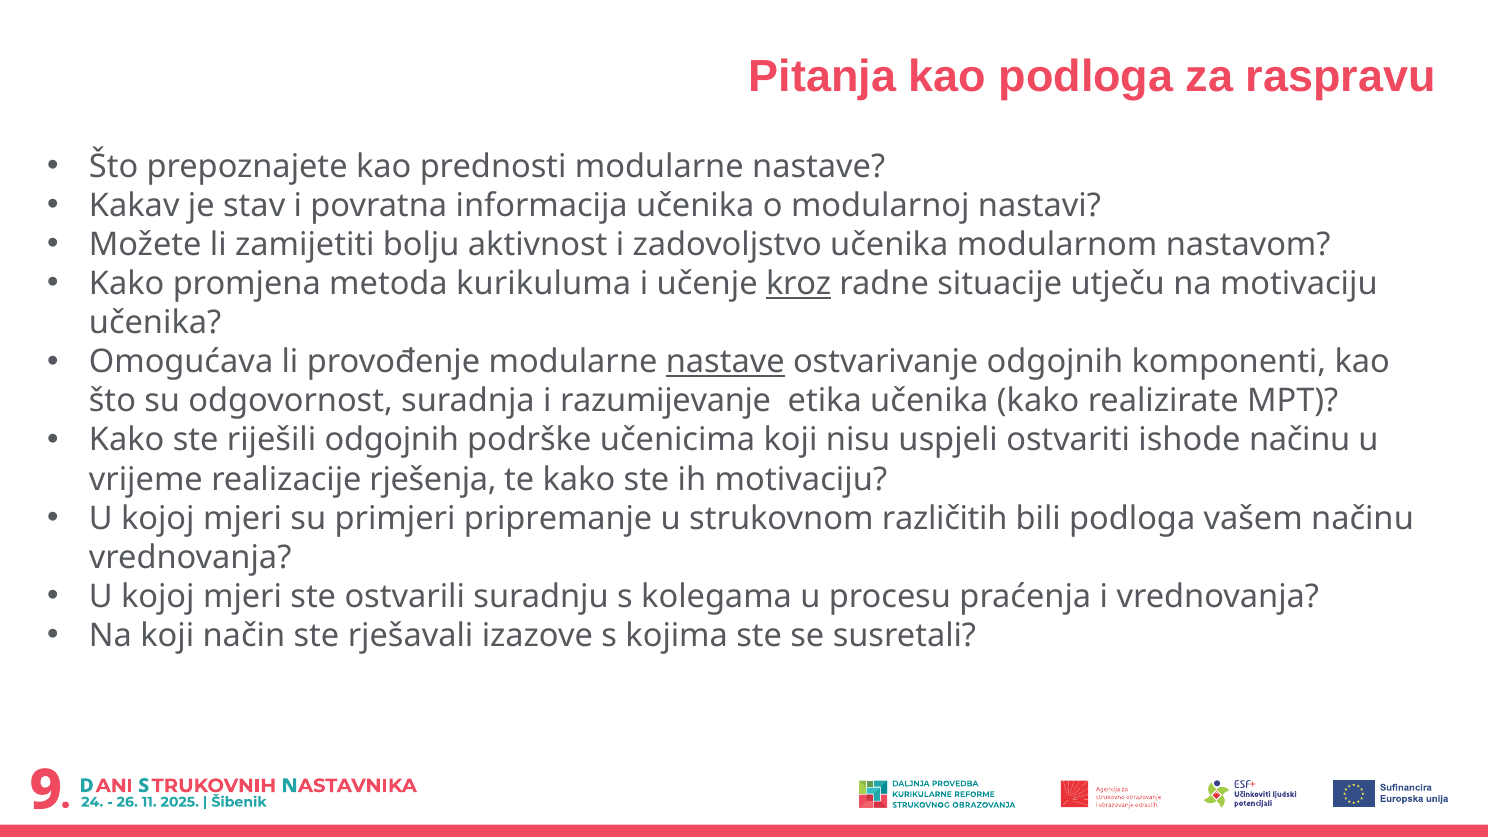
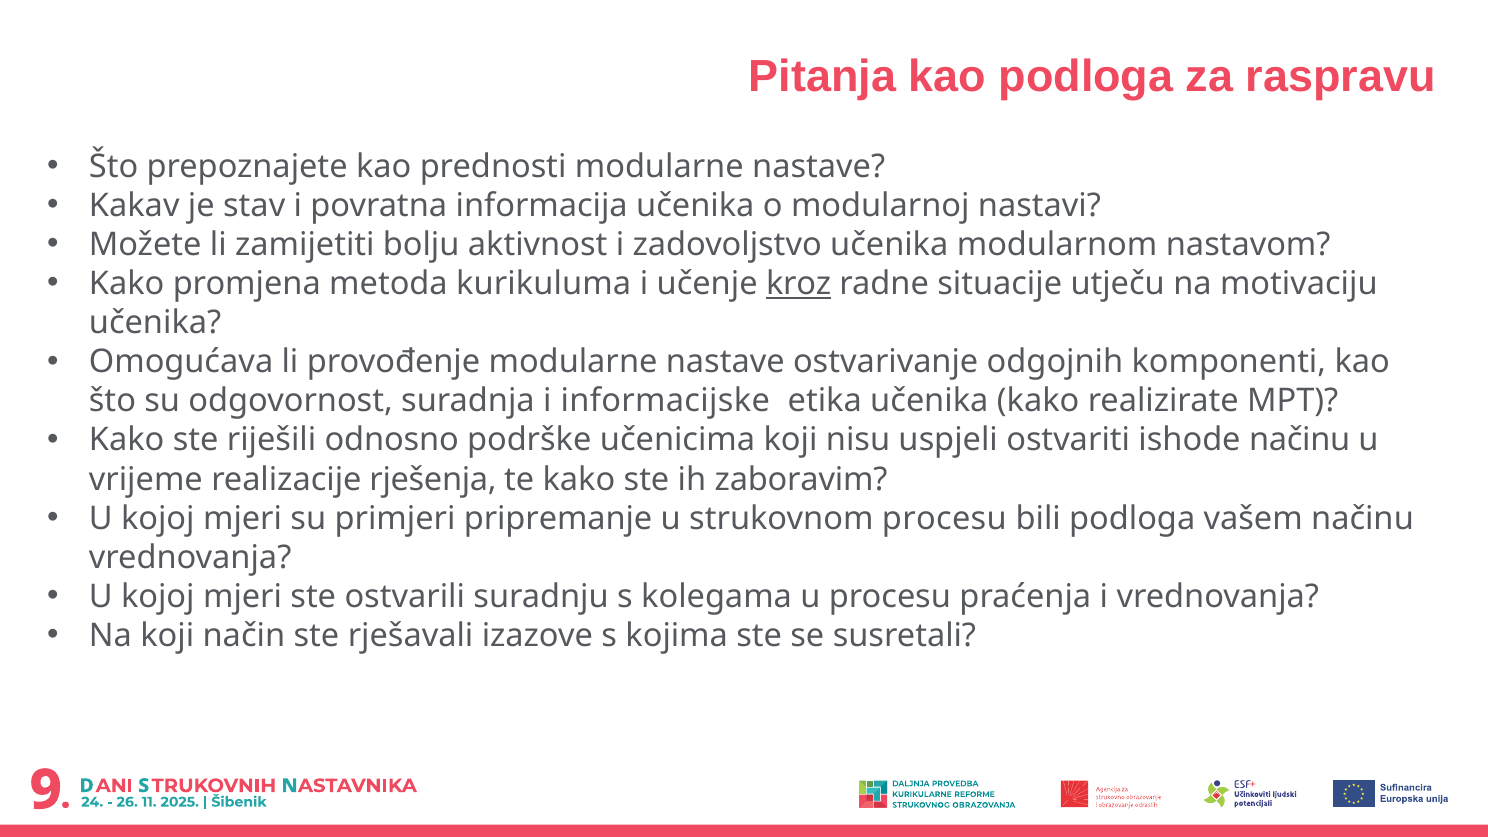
nastave at (725, 362) underline: present -> none
razumijevanje: razumijevanje -> informacijske
riješili odgojnih: odgojnih -> odnosno
ih motivaciju: motivaciju -> zaboravim
strukovnom različitih: različitih -> procesu
